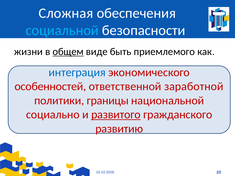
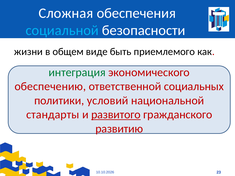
общем underline: present -> none
интеграция colour: blue -> green
особенностей: особенностей -> обеспечению
заработной: заработной -> социальных
границы: границы -> условий
социально: социально -> стандарты
